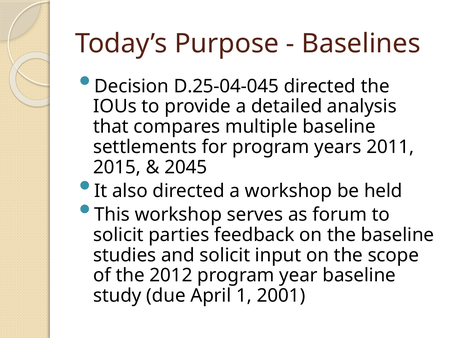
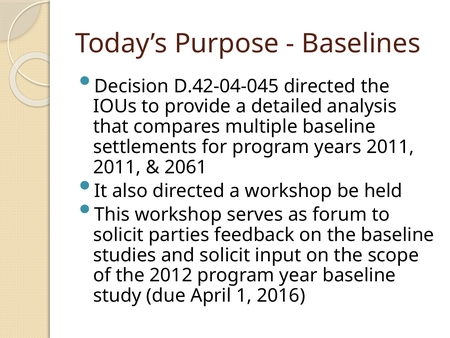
D.25-04-045: D.25-04-045 -> D.42-04-045
2015 at (117, 167): 2015 -> 2011
2045: 2045 -> 2061
2001: 2001 -> 2016
